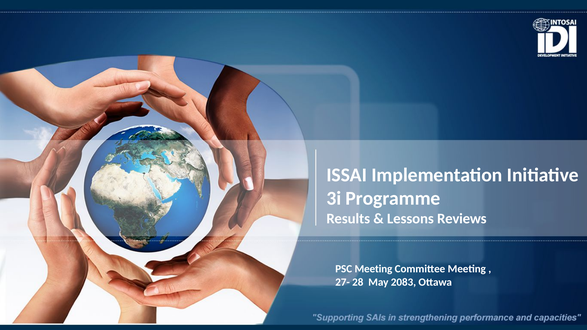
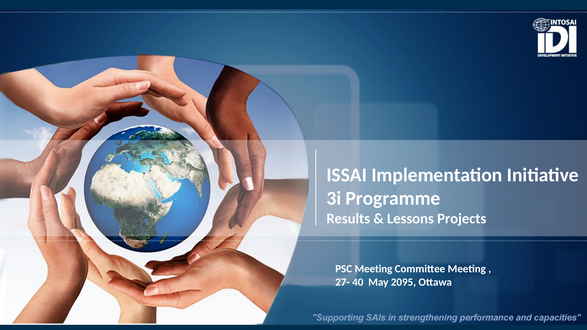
Reviews: Reviews -> Projects
28: 28 -> 40
2083: 2083 -> 2095
